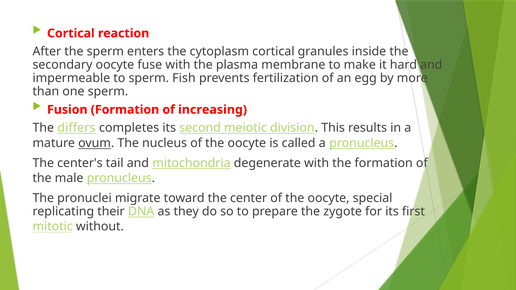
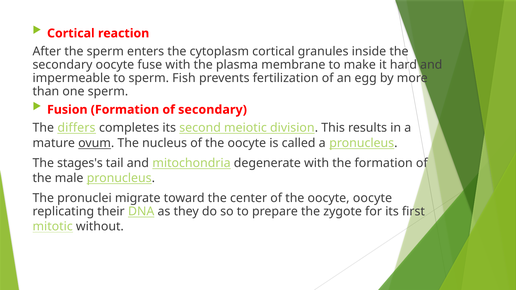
of increasing: increasing -> secondary
center's: center's -> stages's
oocyte special: special -> oocyte
